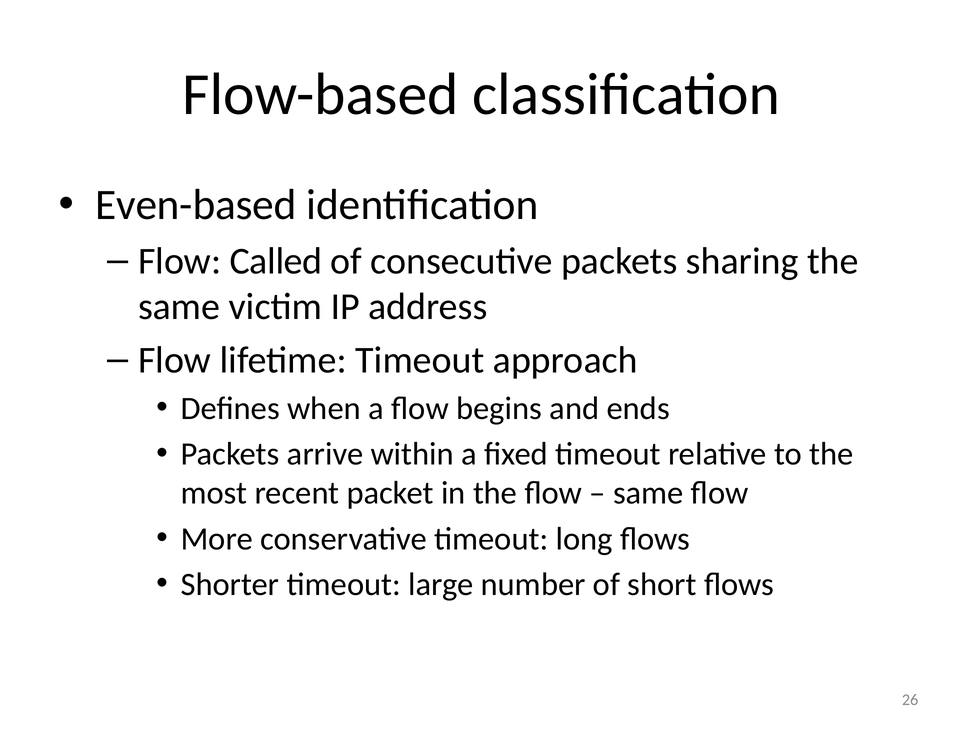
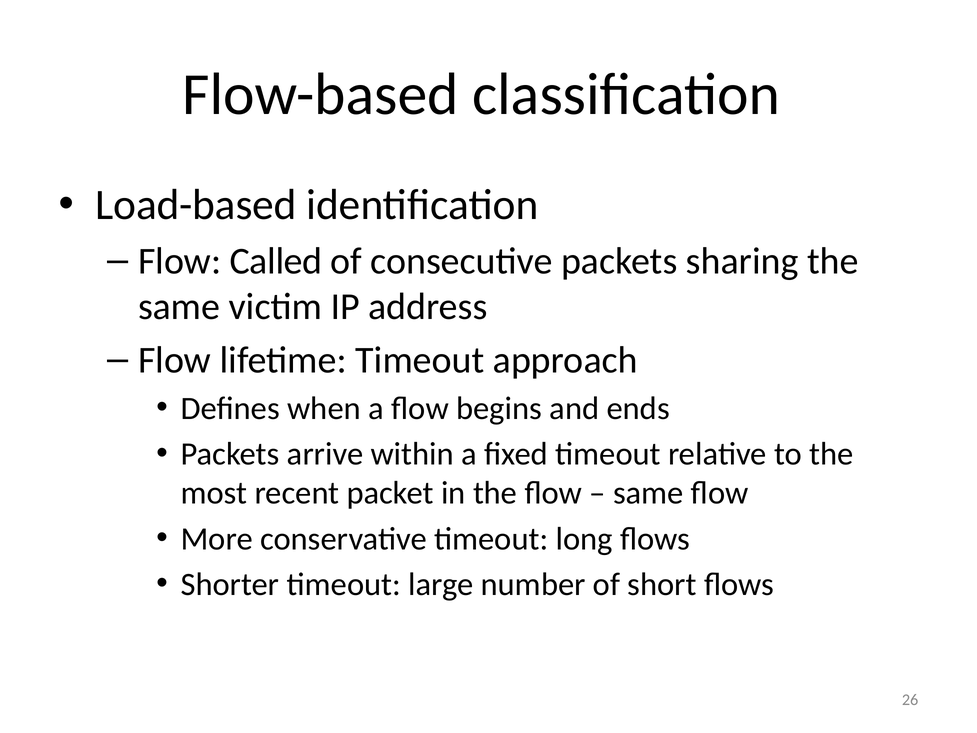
Even-based: Even-based -> Load-based
